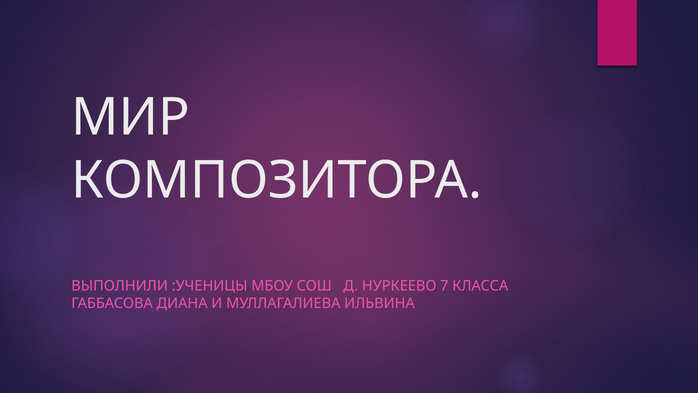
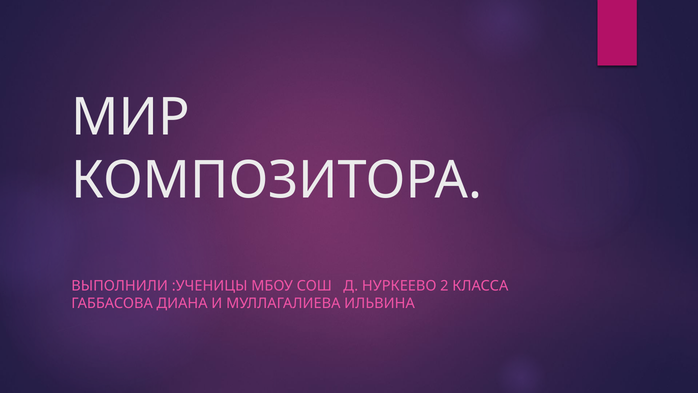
7: 7 -> 2
